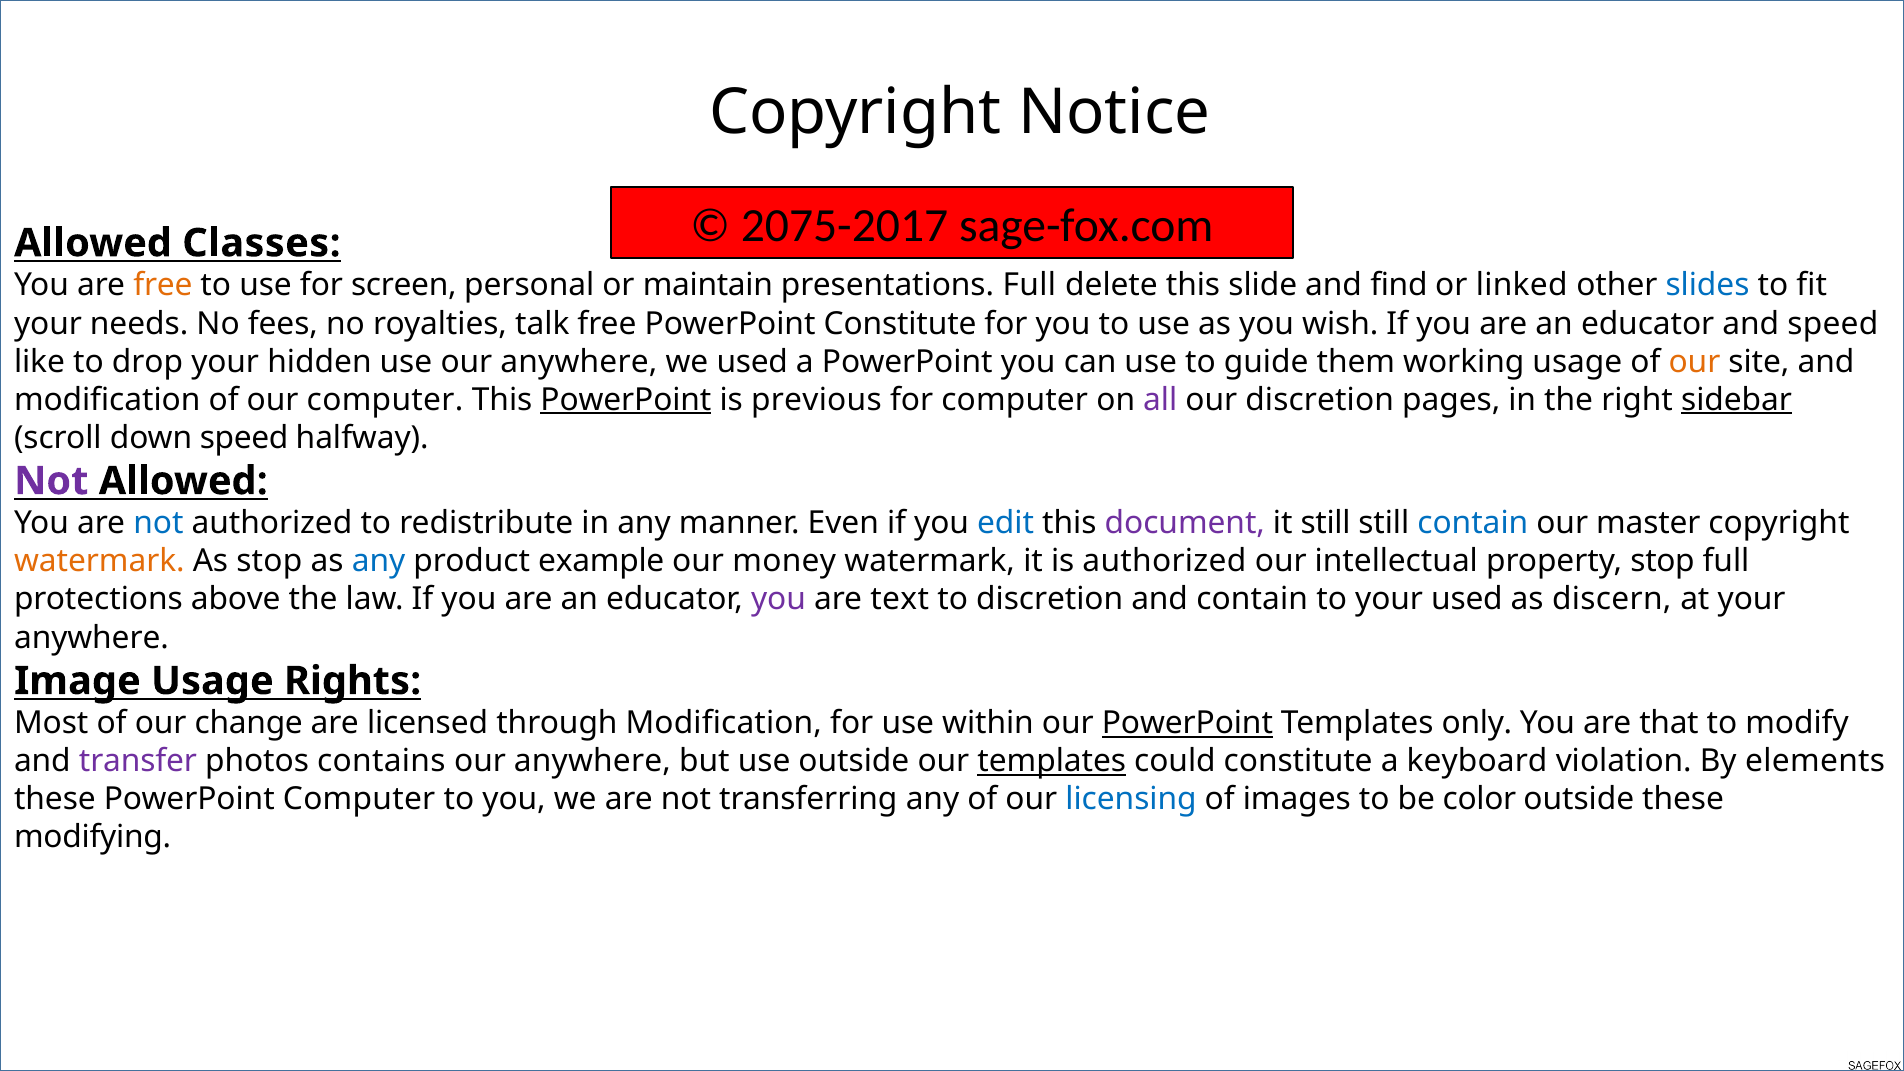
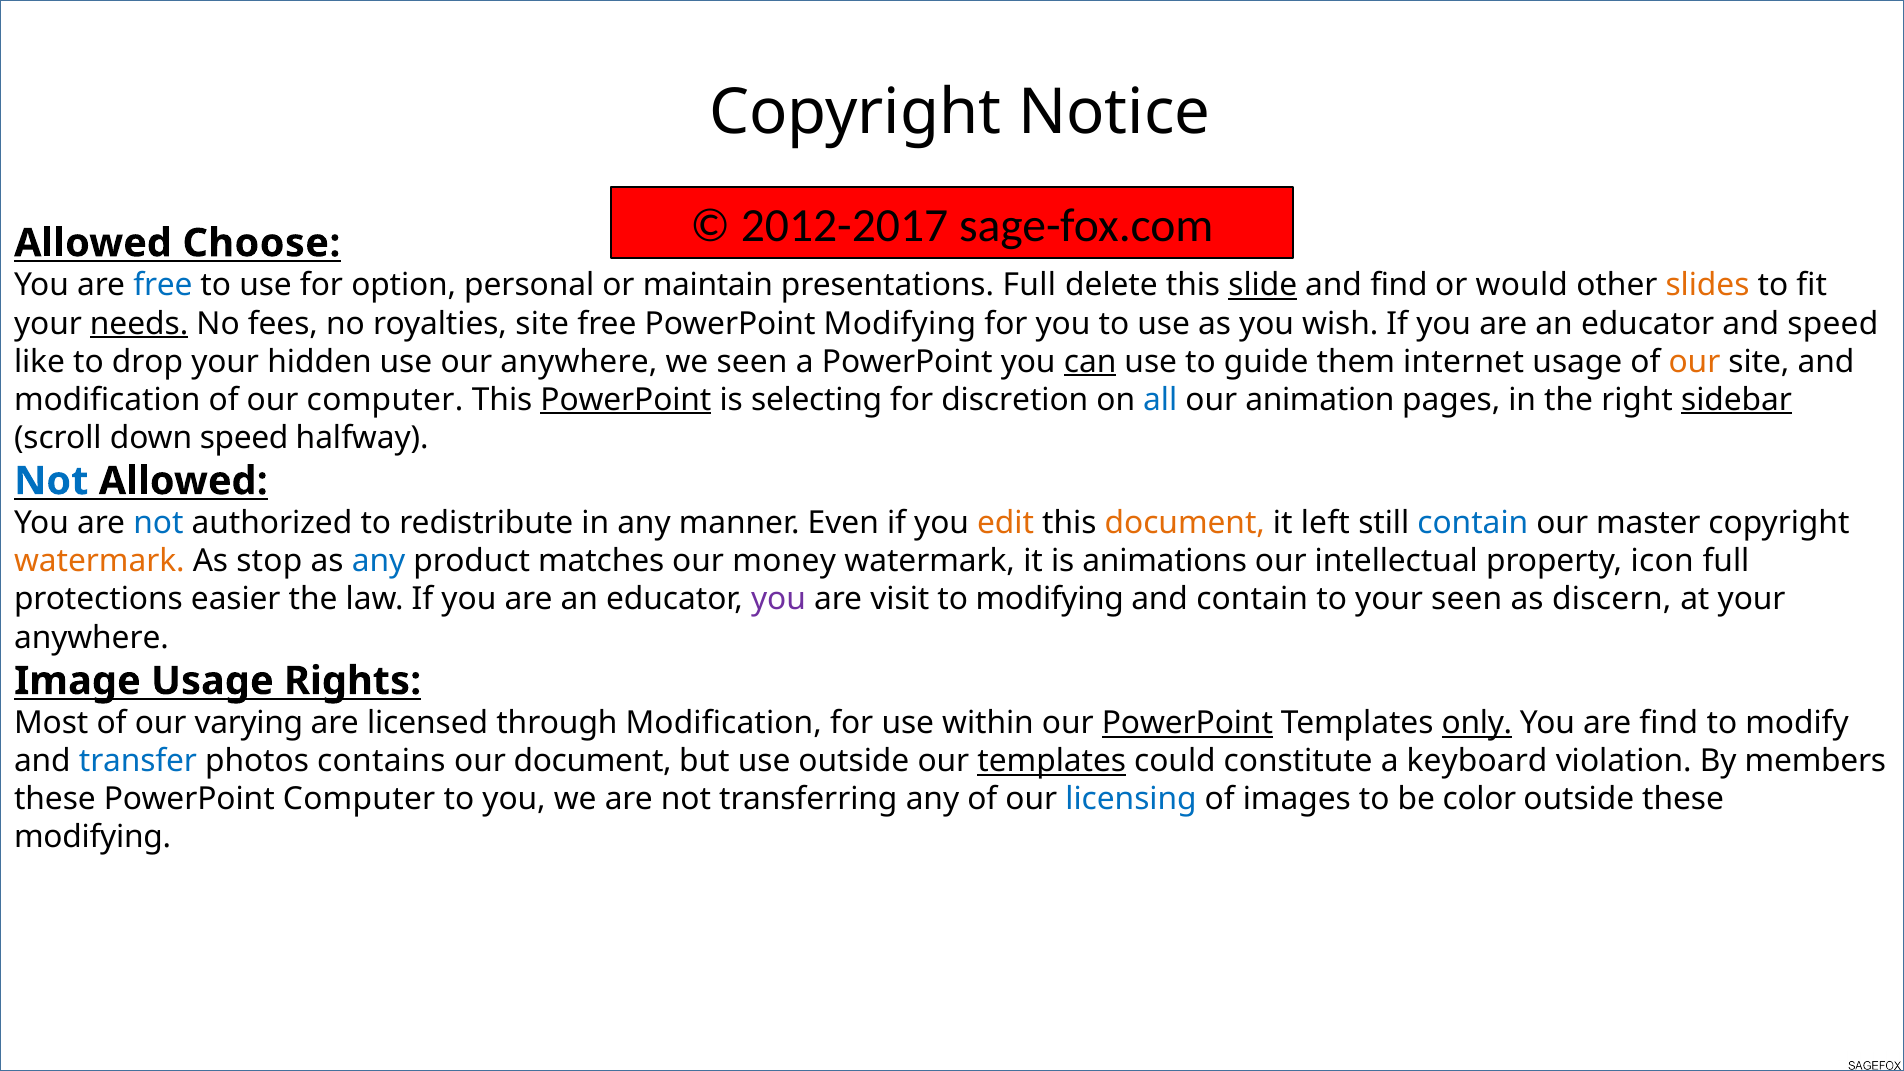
2075-2017: 2075-2017 -> 2012-2017
Classes: Classes -> Choose
free at (163, 285) colour: orange -> blue
screen: screen -> option
slide underline: none -> present
linked: linked -> would
slides colour: blue -> orange
needs underline: none -> present
royalties talk: talk -> site
PowerPoint Constitute: Constitute -> Modifying
we used: used -> seen
can underline: none -> present
working: working -> internet
previous: previous -> selecting
for computer: computer -> discretion
all colour: purple -> blue
our discretion: discretion -> animation
Not at (51, 481) colour: purple -> blue
edit colour: blue -> orange
document at (1185, 523) colour: purple -> orange
it still: still -> left
example: example -> matches
is authorized: authorized -> animations
property stop: stop -> icon
above: above -> easier
text: text -> visit
to discretion: discretion -> modifying
your used: used -> seen
change: change -> varying
only underline: none -> present
are that: that -> find
transfer colour: purple -> blue
anywhere at (592, 761): anywhere -> document
elements: elements -> members
